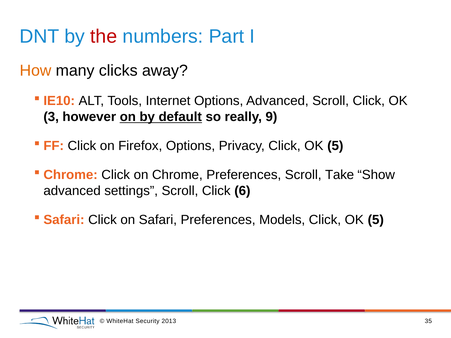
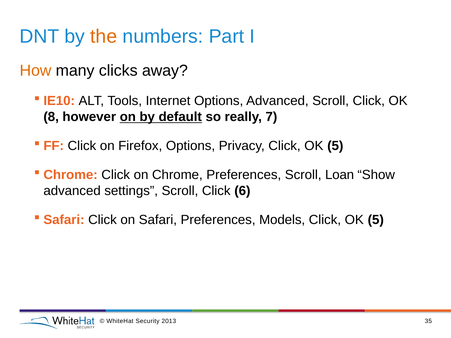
the colour: red -> orange
3: 3 -> 8
9: 9 -> 7
Take: Take -> Loan
